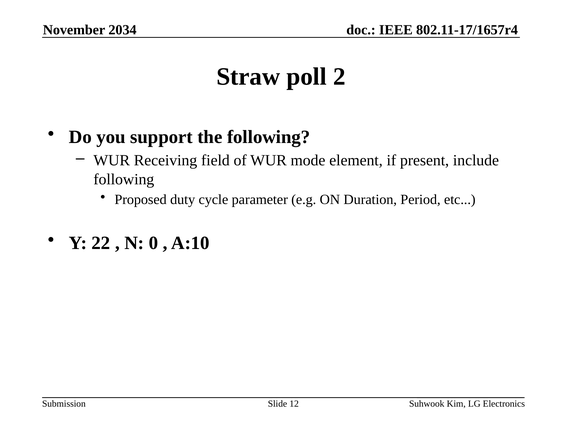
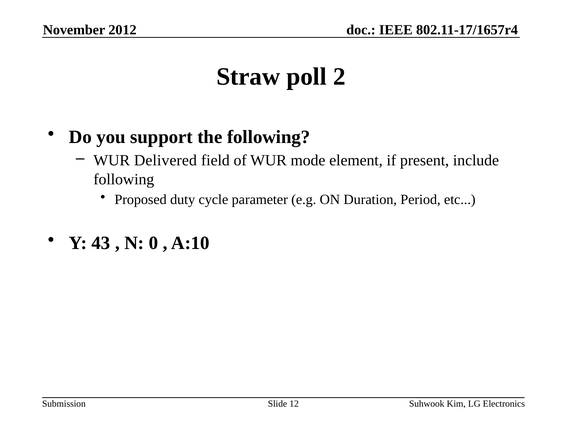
2034: 2034 -> 2012
Receiving: Receiving -> Delivered
22: 22 -> 43
